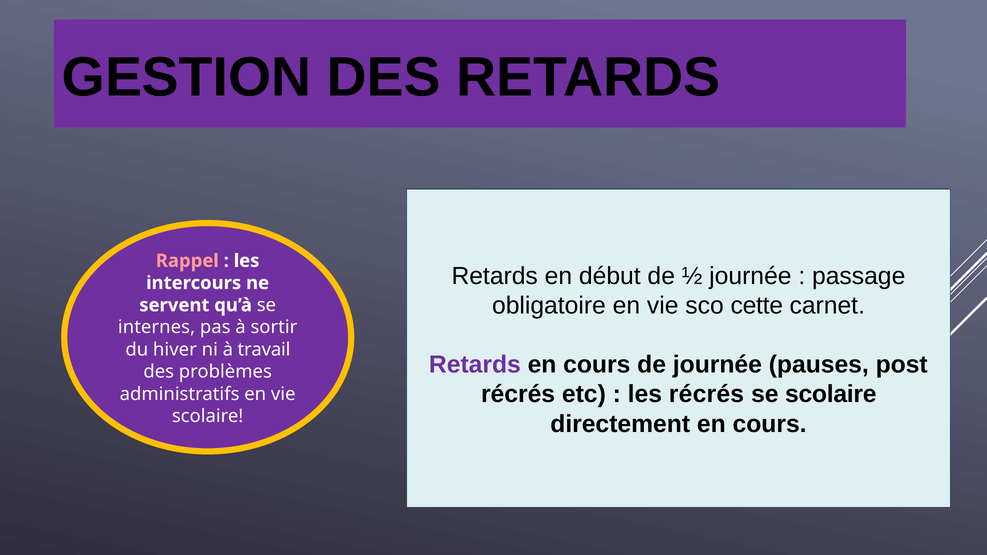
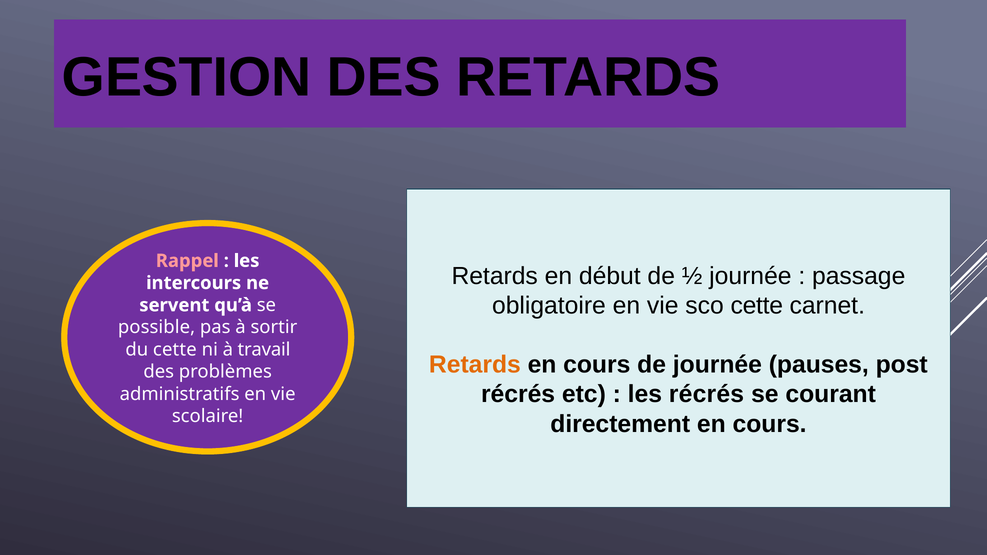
internes: internes -> possible
du hiver: hiver -> cette
Retards at (475, 365) colour: purple -> orange
se scolaire: scolaire -> courant
